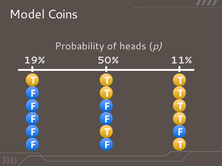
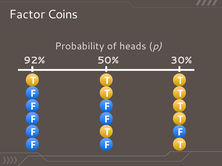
Model: Model -> Factor
19%: 19% -> 92%
11%: 11% -> 30%
